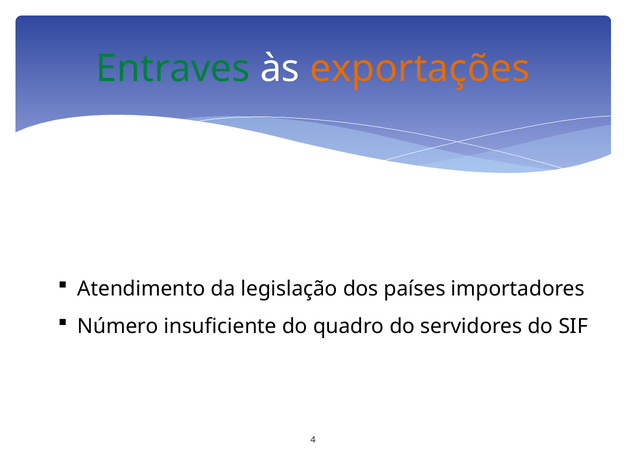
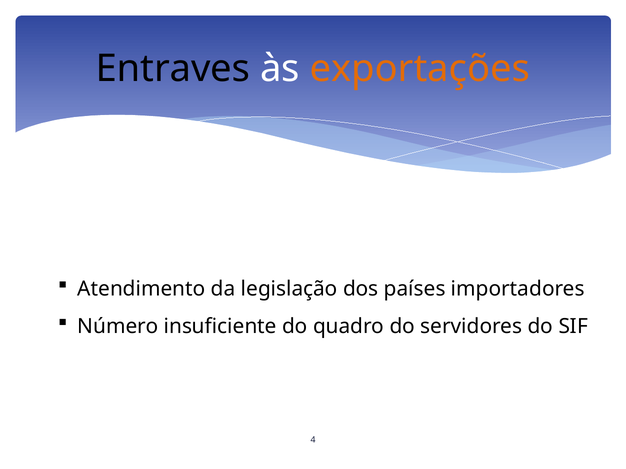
Entraves colour: green -> black
